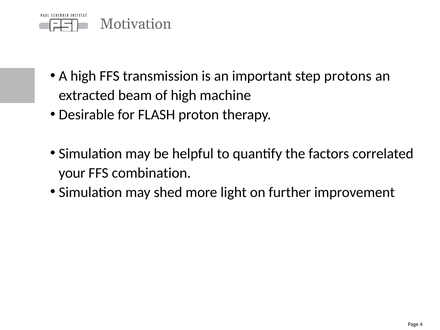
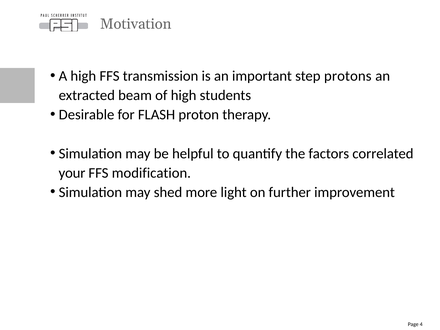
machine: machine -> students
combination: combination -> modification
